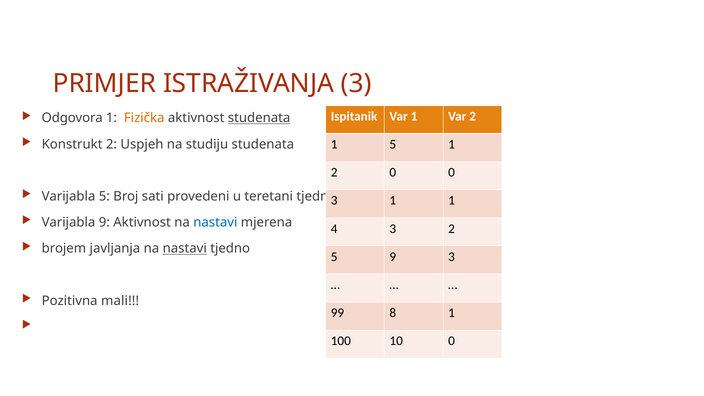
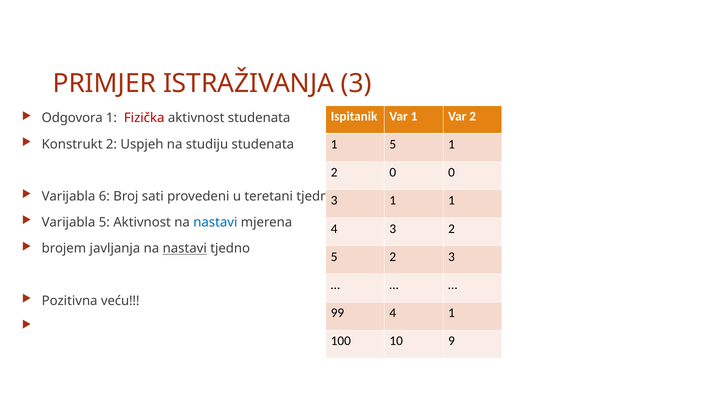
Fizička colour: orange -> red
studenata at (259, 118) underline: present -> none
Varijabla 5: 5 -> 6
Varijabla 9: 9 -> 5
5 9: 9 -> 2
mali: mali -> veću
99 8: 8 -> 4
10 0: 0 -> 9
